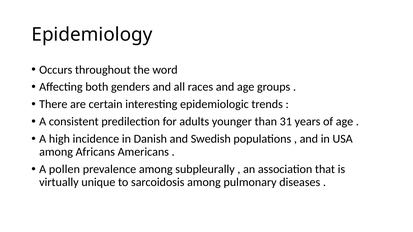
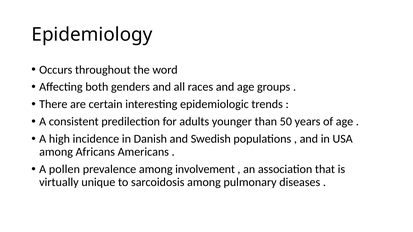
31: 31 -> 50
subpleurally: subpleurally -> involvement
